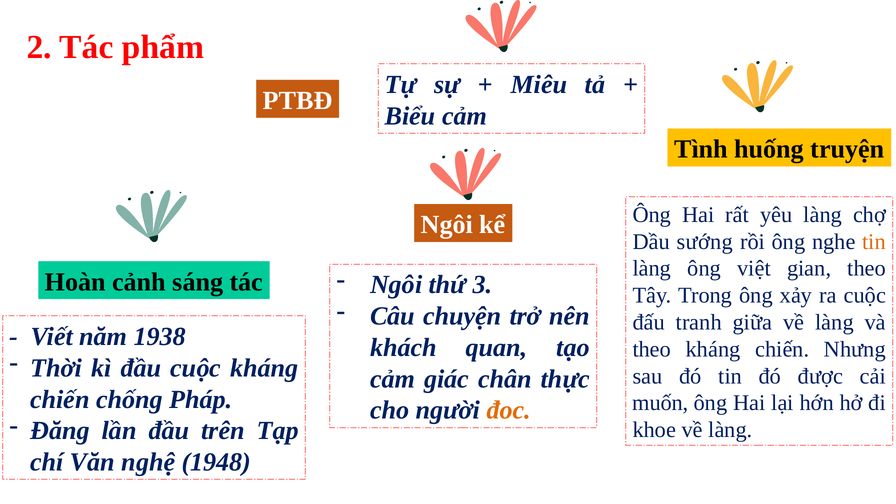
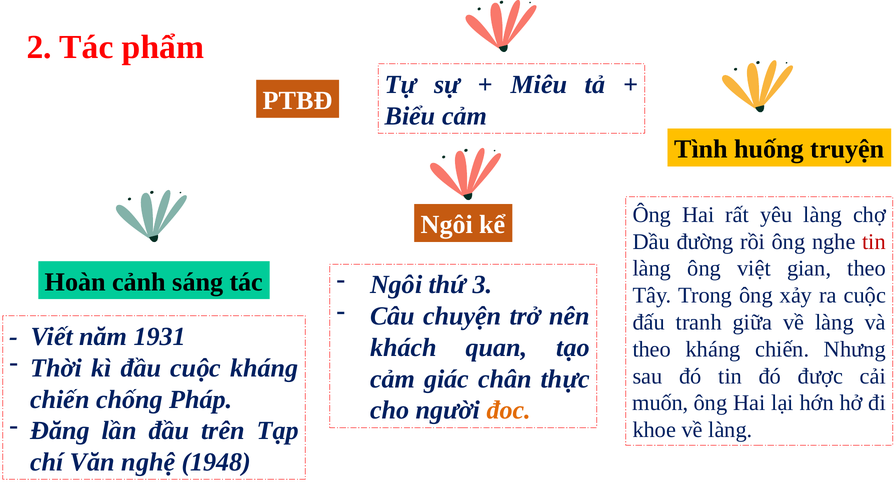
sướng: sướng -> đường
tin at (874, 242) colour: orange -> red
1938: 1938 -> 1931
